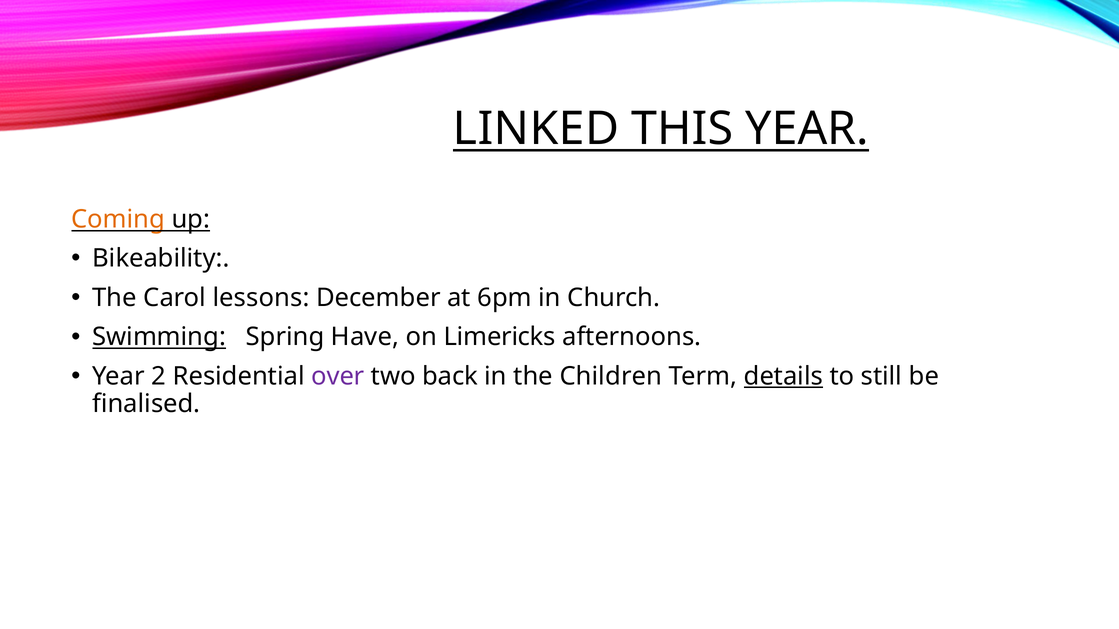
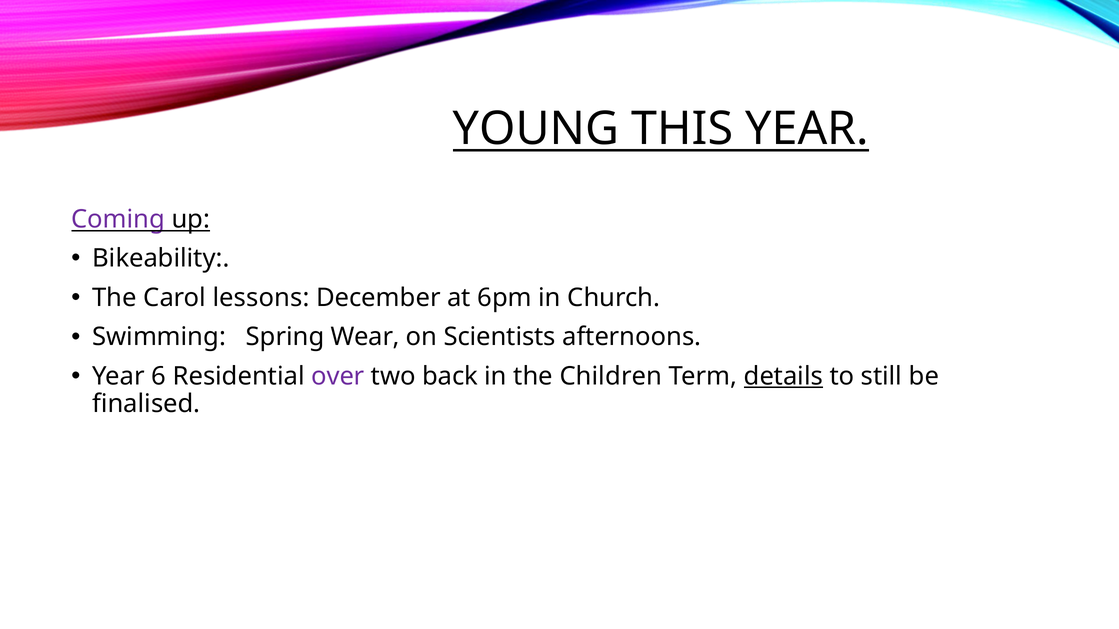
LINKED: LINKED -> YOUNG
Coming colour: orange -> purple
Swimming underline: present -> none
Have: Have -> Wear
Limericks: Limericks -> Scientists
2: 2 -> 6
